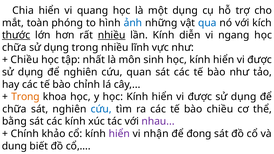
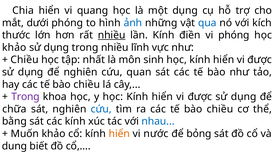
toàn: toàn -> dưới
thước underline: present -> none
diễn: diễn -> điền
vi ngang: ngang -> phóng
chữa at (14, 48): chữa -> khảo
chỉnh at (87, 85): chỉnh -> chiều
Trong at (25, 97) colour: orange -> purple
nhau colour: purple -> blue
Chính: Chính -> Muốn
hiển at (119, 134) colour: purple -> orange
nhận: nhận -> nước
đong: đong -> bỏng
